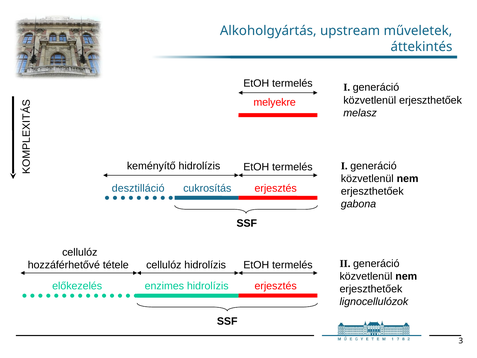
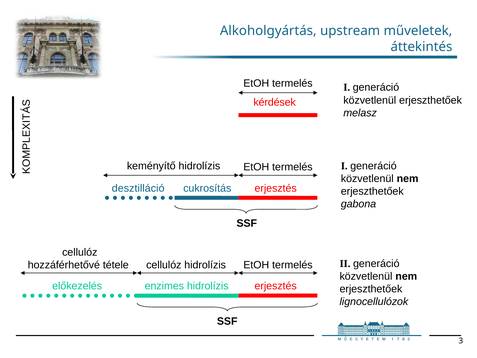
melyekre: melyekre -> kérdések
